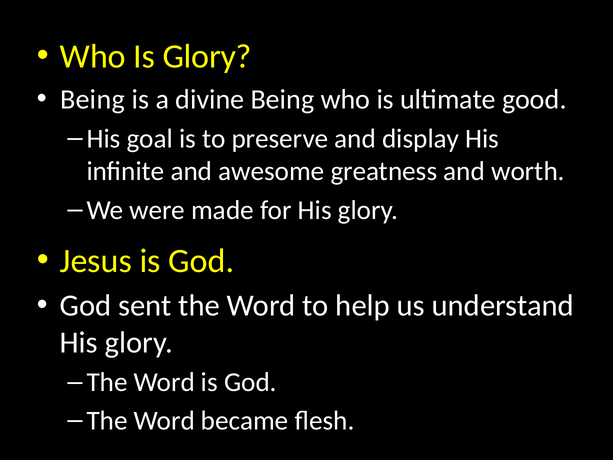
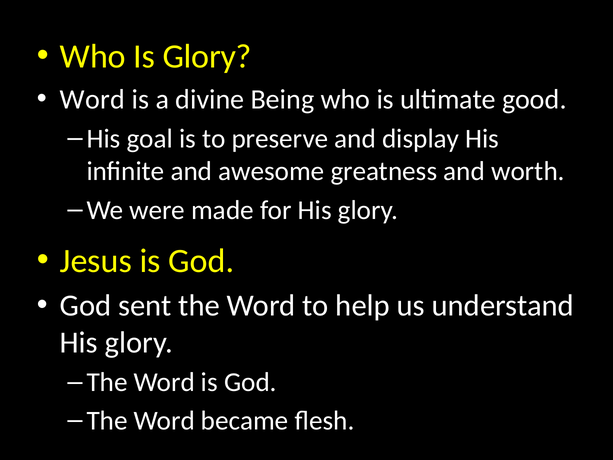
Being at (92, 100): Being -> Word
